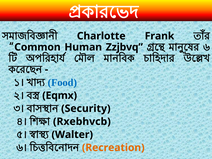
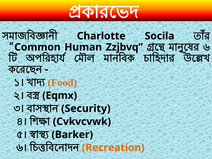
Frank: Frank -> Socila
Food colour: blue -> orange
Rxebhvcb: Rxebhvcb -> Cvkvcvwk
Walter: Walter -> Barker
